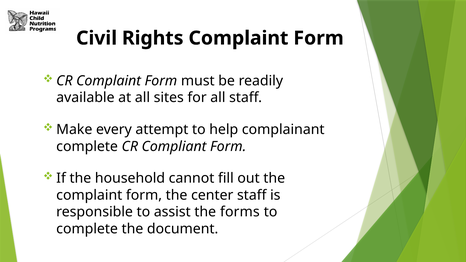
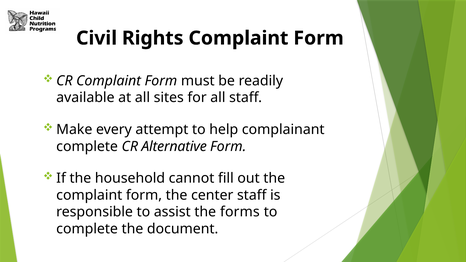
Compliant: Compliant -> Alternative
